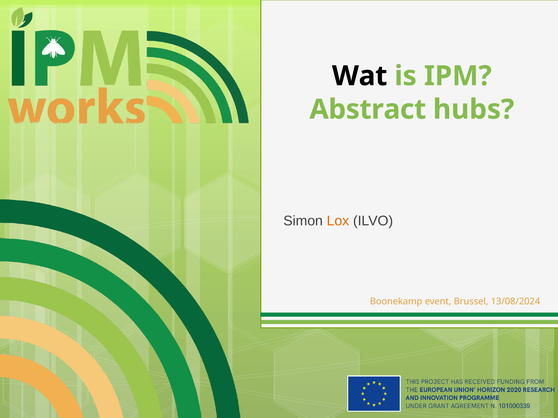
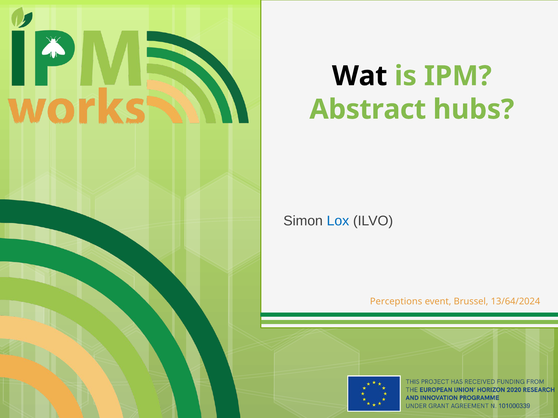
Lox colour: orange -> blue
Boonekamp: Boonekamp -> Perceptions
13/08/2024: 13/08/2024 -> 13/64/2024
